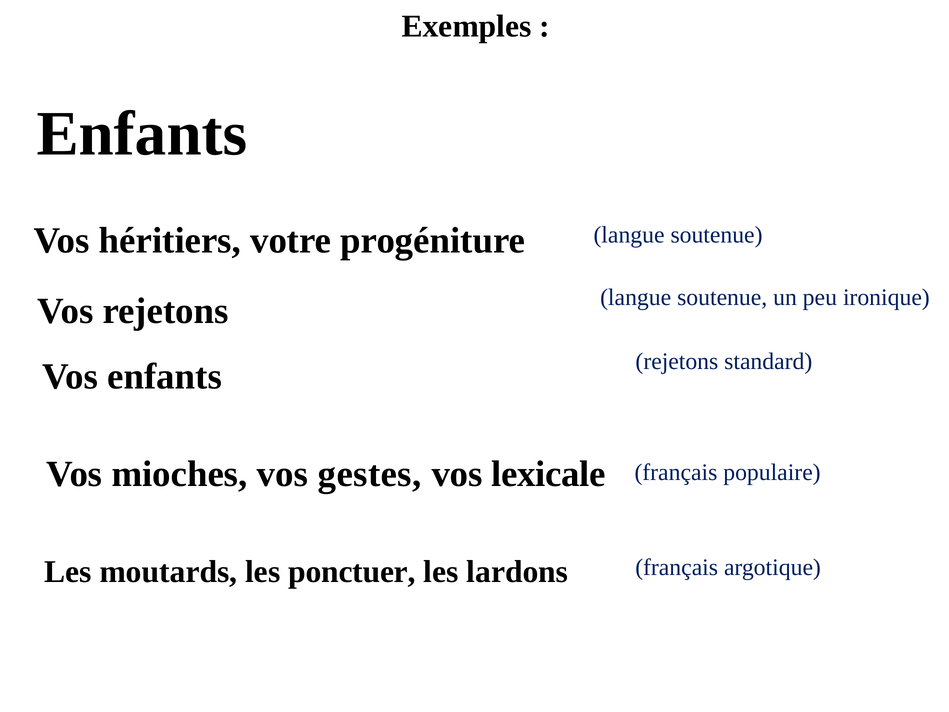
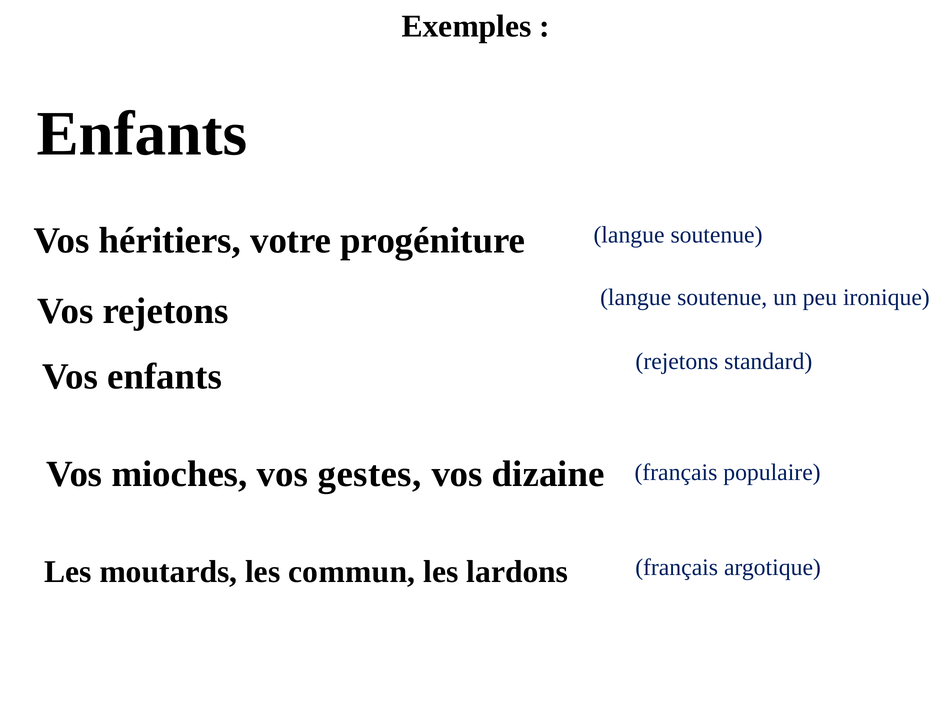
lexicale: lexicale -> dizaine
ponctuer: ponctuer -> commun
